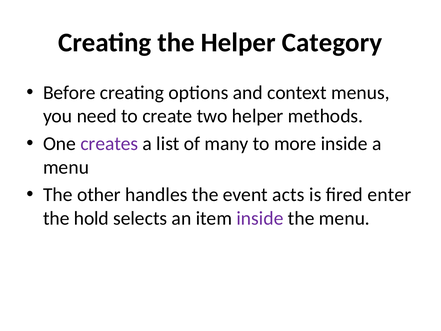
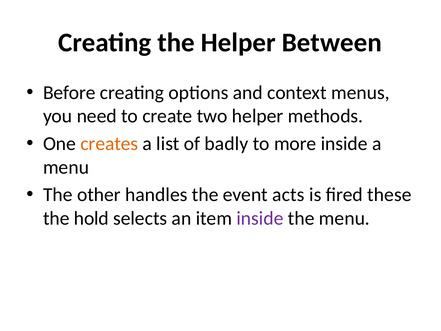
Category: Category -> Between
creates colour: purple -> orange
many: many -> badly
enter: enter -> these
